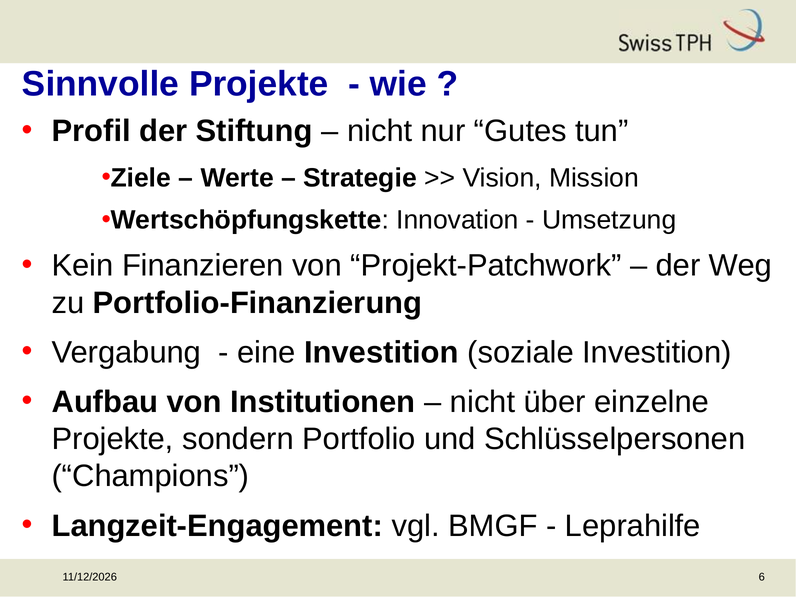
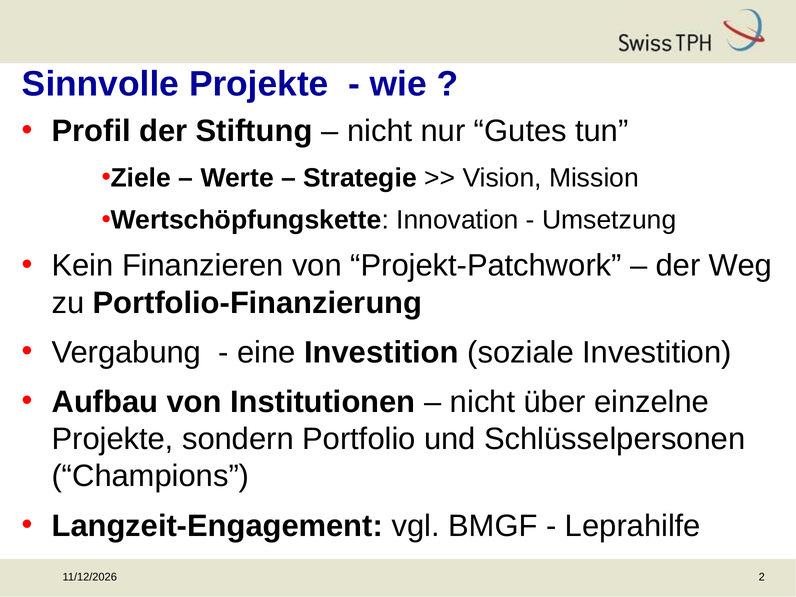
6: 6 -> 2
